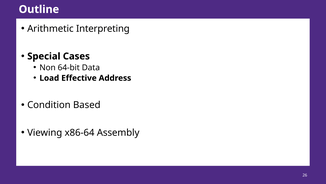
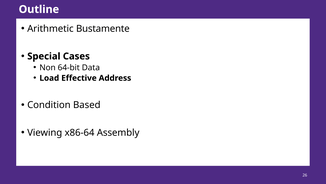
Interpreting: Interpreting -> Bustamente
